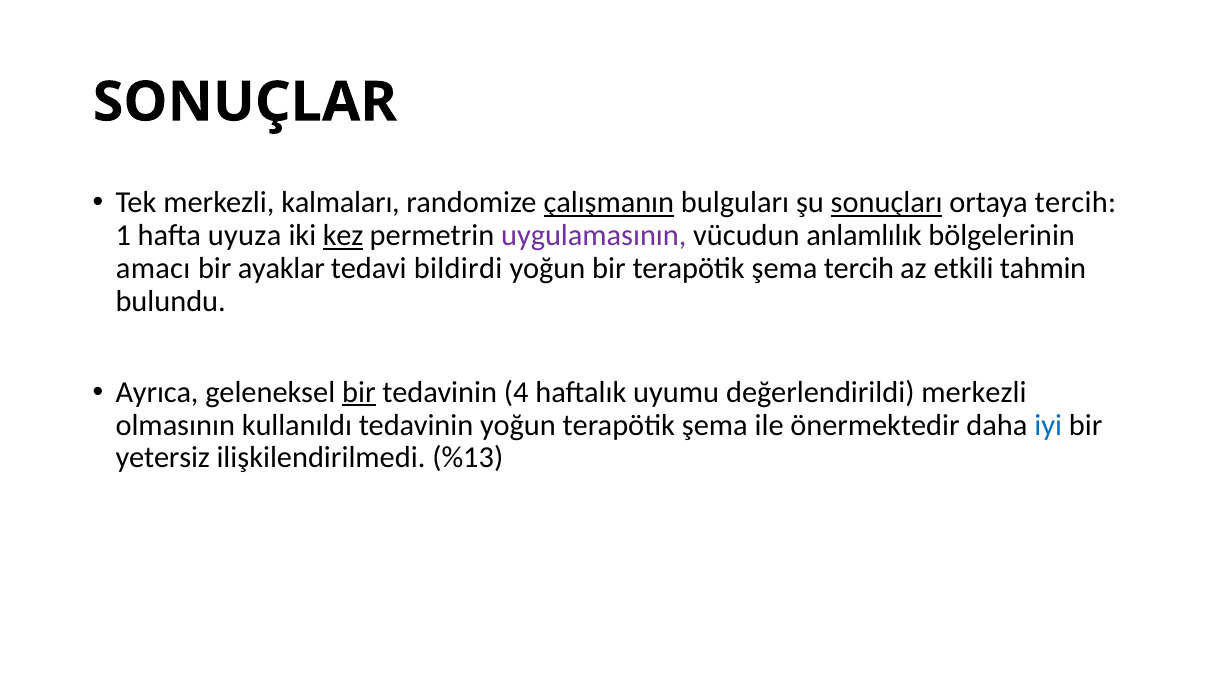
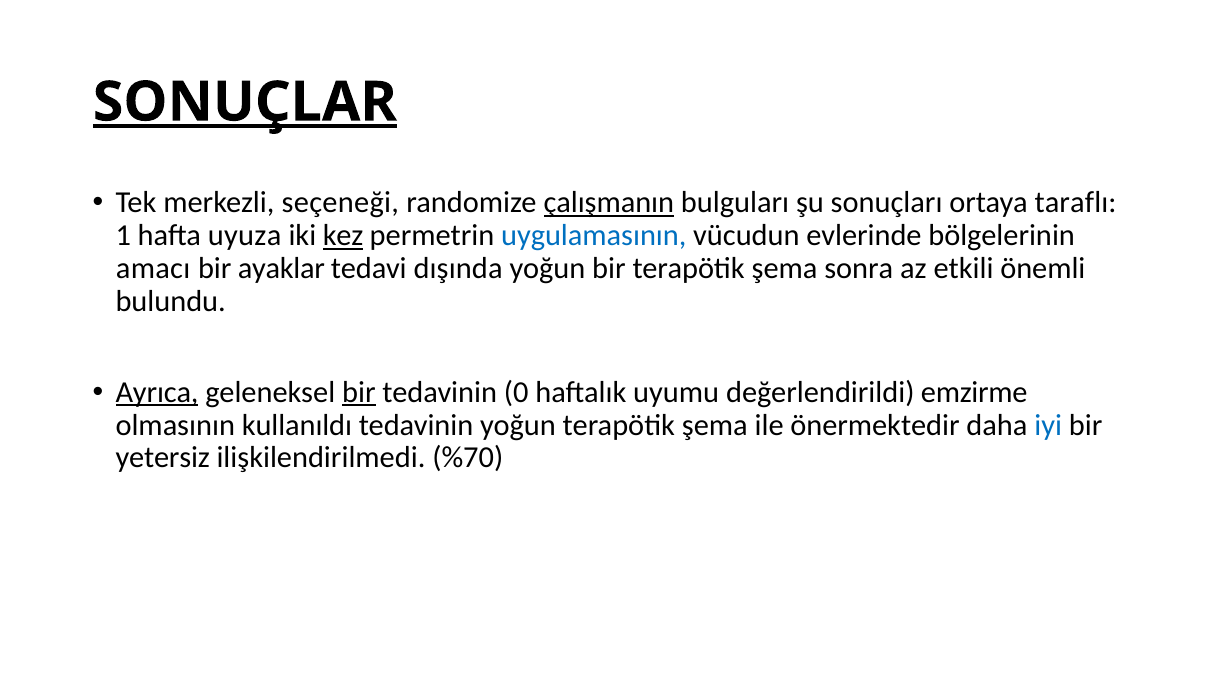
SONUÇLAR underline: none -> present
kalmaları: kalmaları -> seçeneği
sonuçları underline: present -> none
ortaya tercih: tercih -> taraflı
uygulamasının colour: purple -> blue
anlamlılık: anlamlılık -> evlerinde
bildirdi: bildirdi -> dışında
şema tercih: tercih -> sonra
tahmin: tahmin -> önemli
Ayrıca underline: none -> present
4: 4 -> 0
değerlendirildi merkezli: merkezli -> emzirme
%13: %13 -> %70
